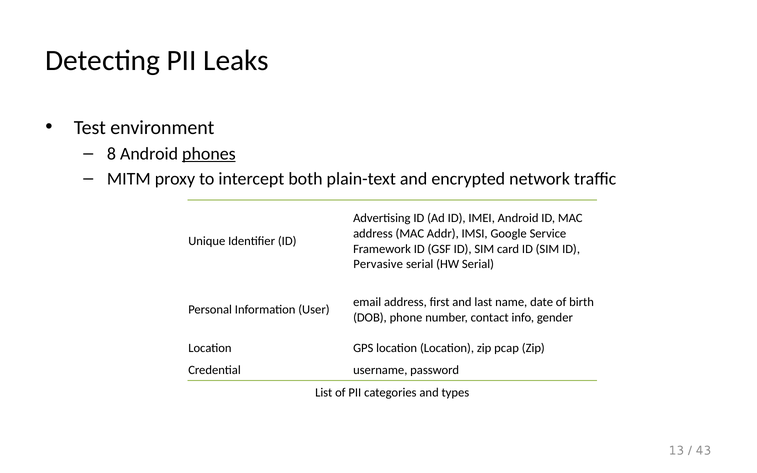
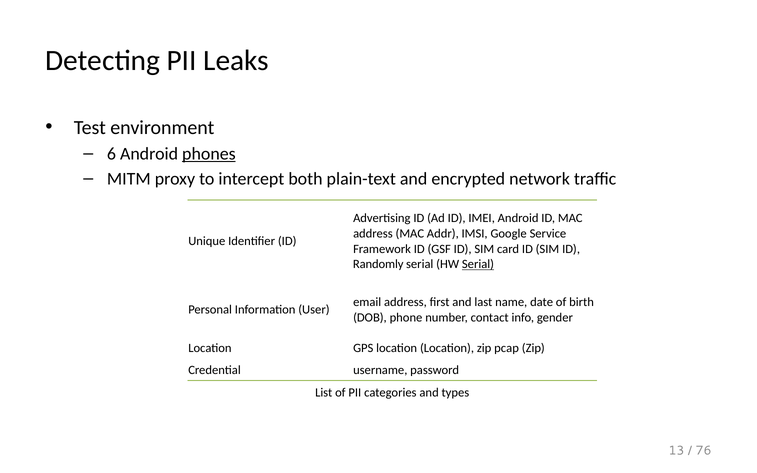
8: 8 -> 6
Pervasive: Pervasive -> Randomly
Serial at (478, 264) underline: none -> present
43: 43 -> 76
